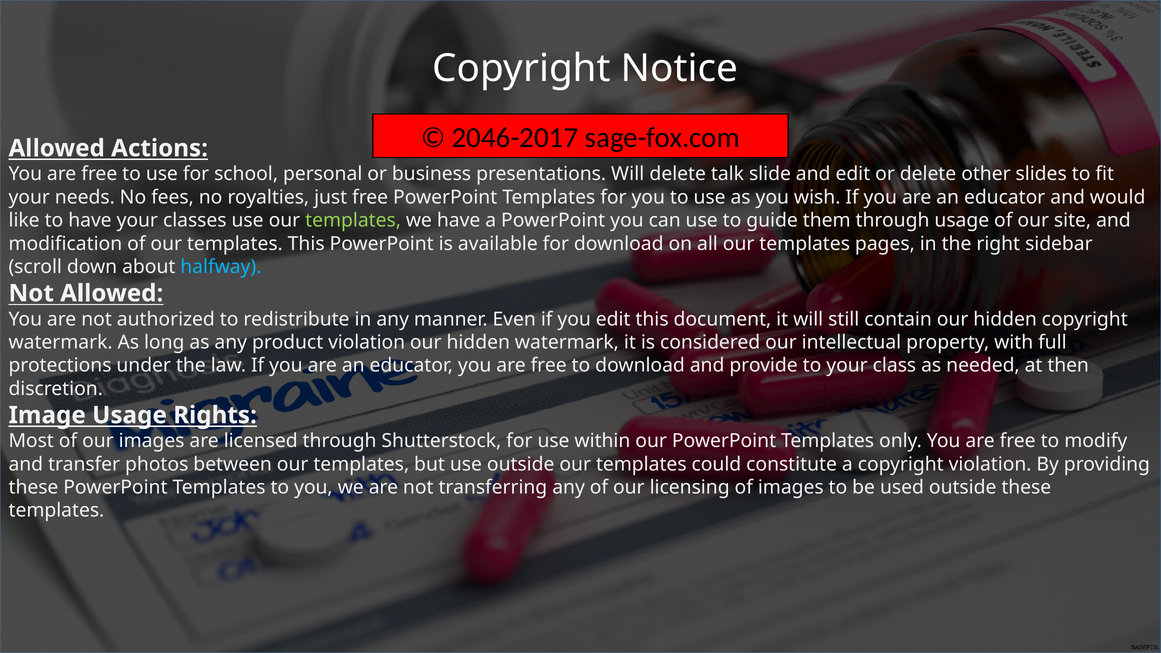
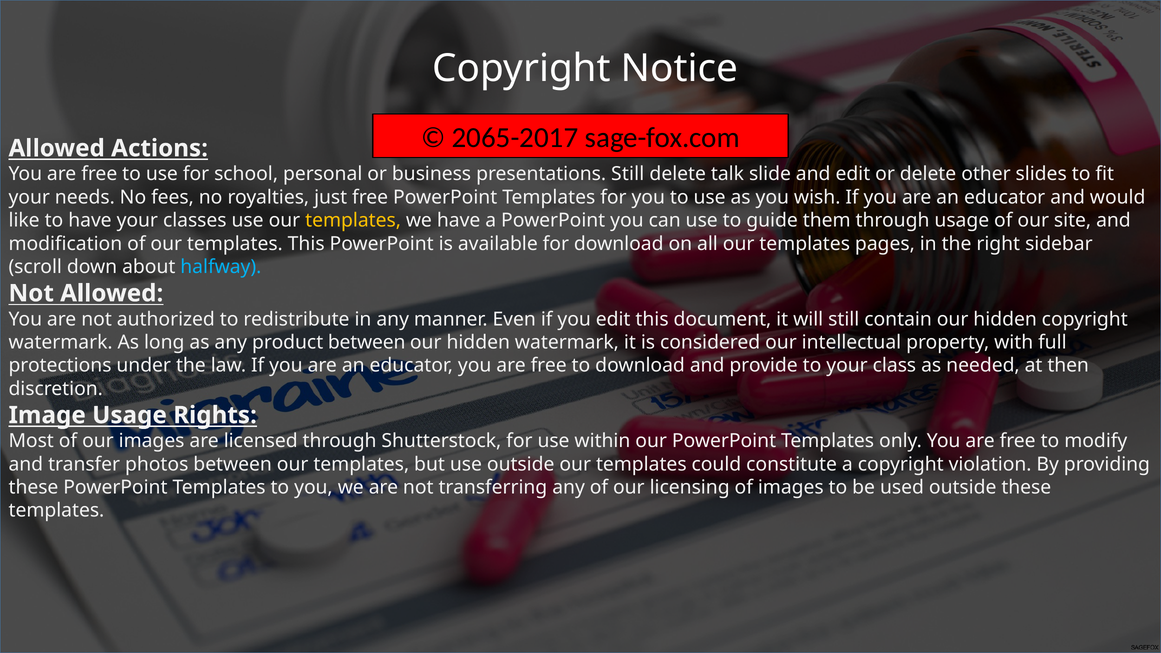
2046-2017: 2046-2017 -> 2065-2017
presentations Will: Will -> Still
templates at (353, 220) colour: light green -> yellow
product violation: violation -> between
